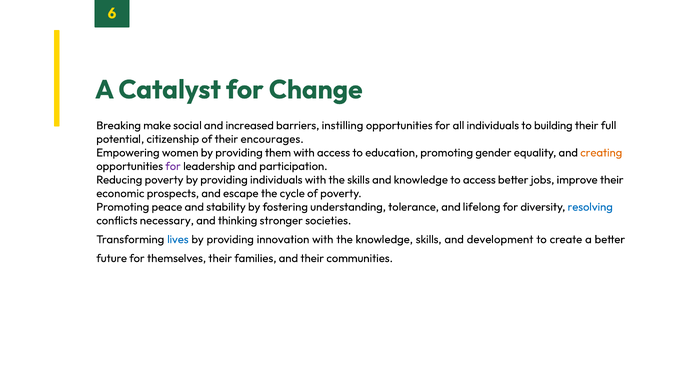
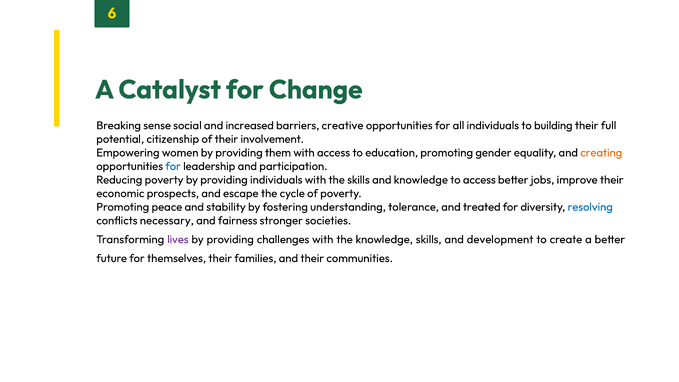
make: make -> sense
instilling: instilling -> creative
encourages: encourages -> involvement
for at (173, 166) colour: purple -> blue
lifelong: lifelong -> treated
thinking: thinking -> fairness
lives colour: blue -> purple
innovation: innovation -> challenges
